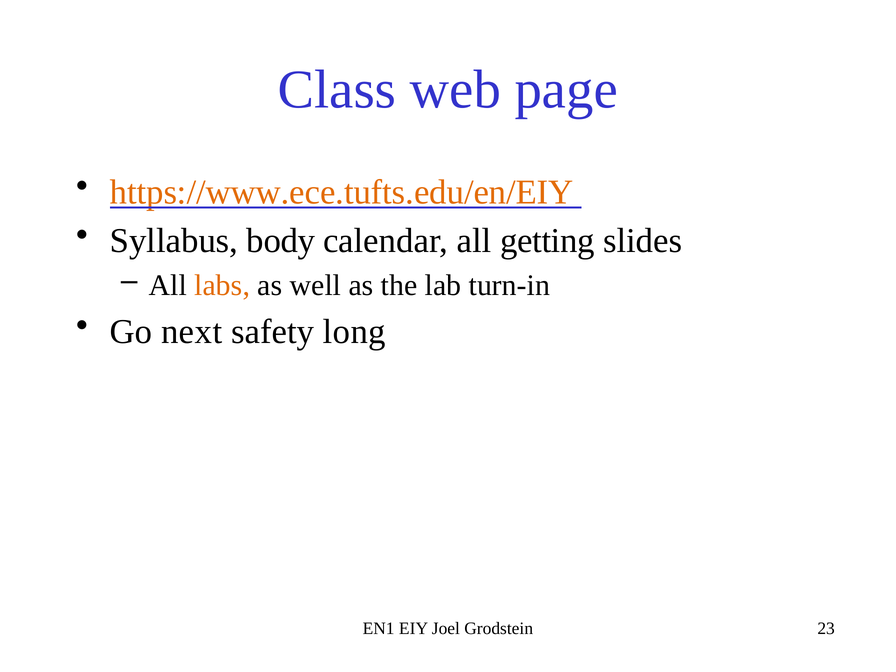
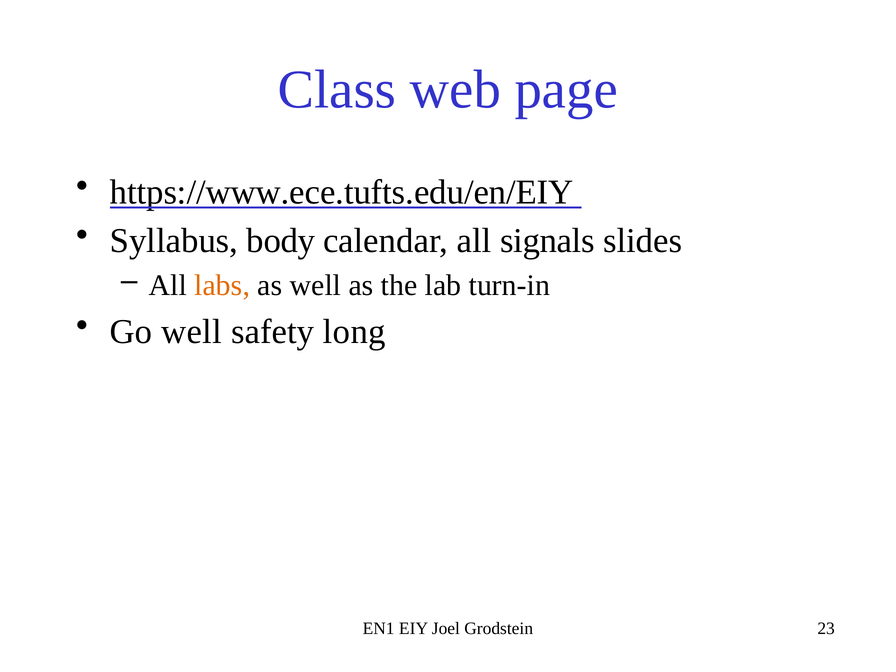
https://www.ece.tufts.edu/en/EIY colour: orange -> black
getting: getting -> signals
Go next: next -> well
